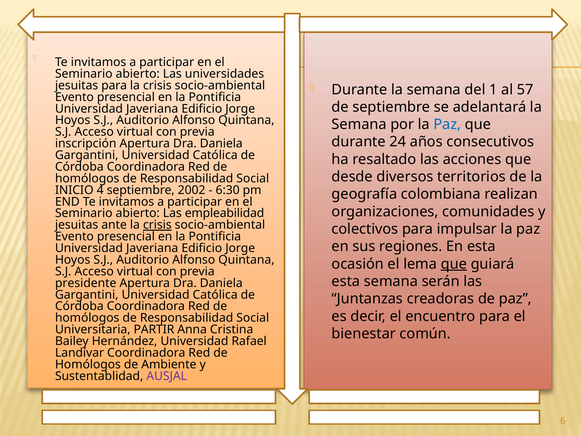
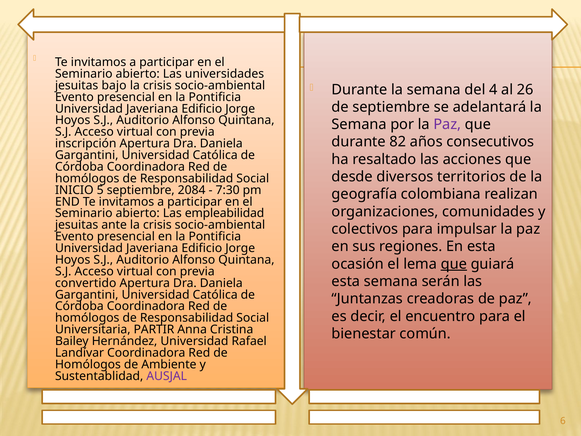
jesuitas para: para -> bajo
1: 1 -> 4
57: 57 -> 26
Paz at (447, 124) colour: blue -> purple
24: 24 -> 82
4: 4 -> 5
2002: 2002 -> 2084
6:30: 6:30 -> 7:30
crisis at (157, 225) underline: present -> none
presidente: presidente -> convertido
